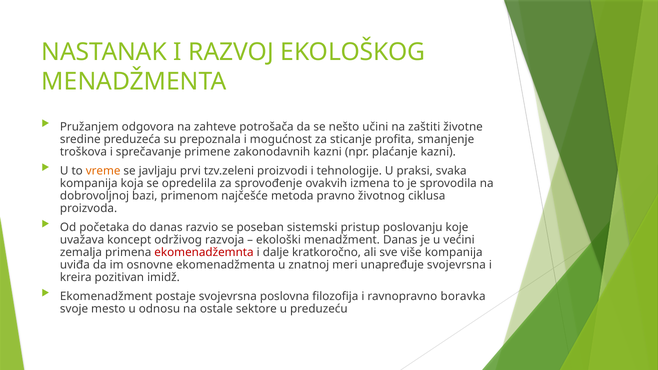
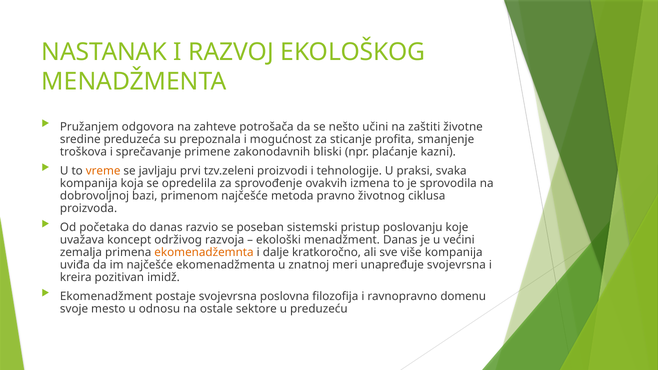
zakonodavnih kazni: kazni -> bliski
ekomenadžemnta colour: red -> orange
im osnovne: osnovne -> najčešće
boravka: boravka -> domenu
